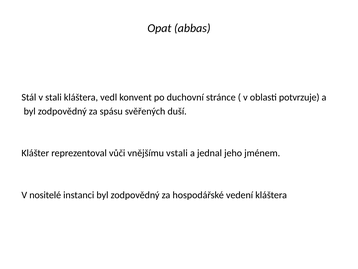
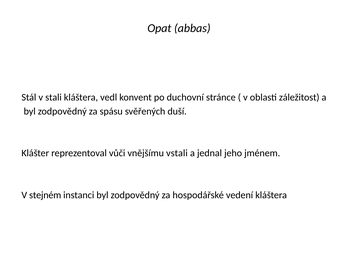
potvrzuje: potvrzuje -> záležitost
nositelé: nositelé -> stejném
